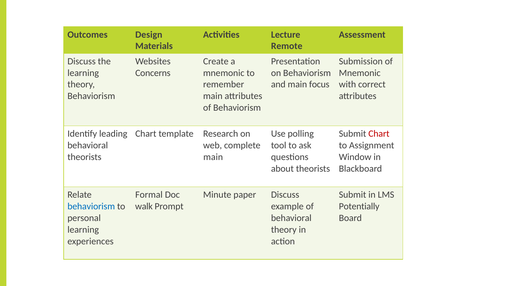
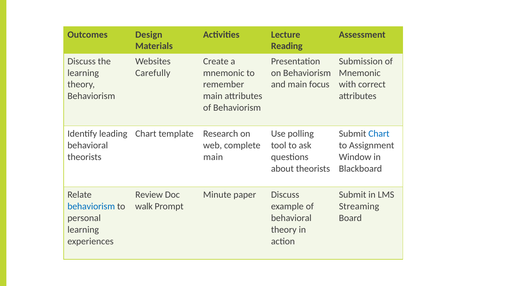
Remote: Remote -> Reading
Concerns: Concerns -> Carefully
Chart at (379, 134) colour: red -> blue
Formal: Formal -> Review
Potentially: Potentially -> Streaming
